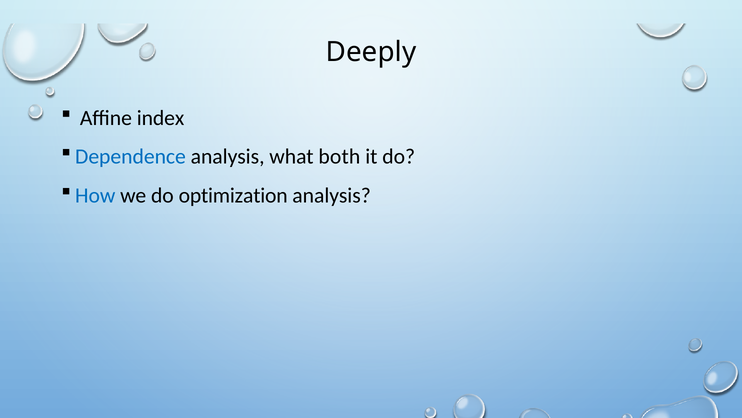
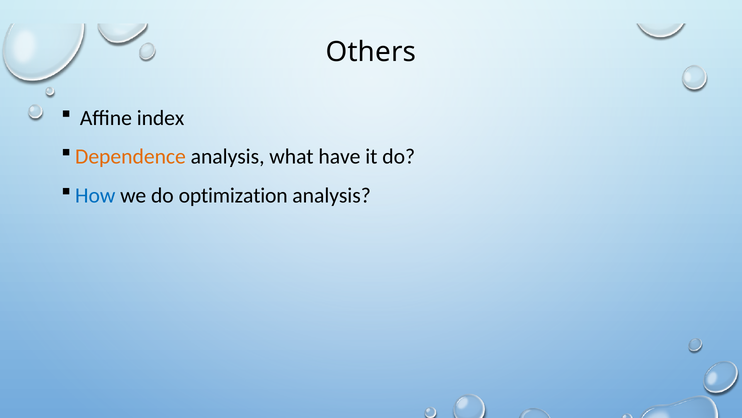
Deeply: Deeply -> Others
Dependence colour: blue -> orange
both: both -> have
